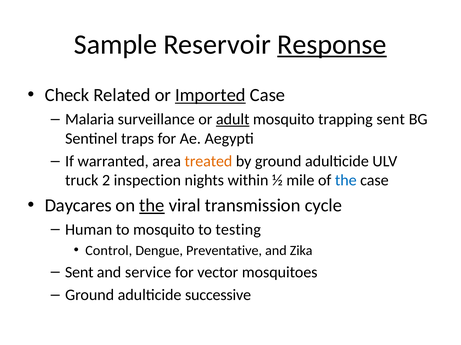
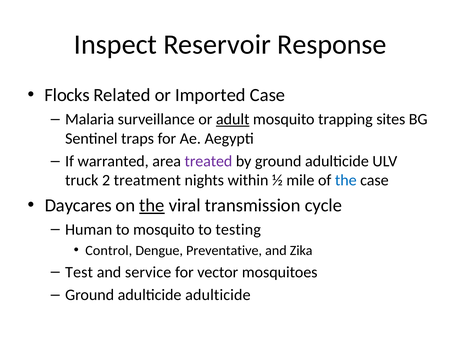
Sample: Sample -> Inspect
Response underline: present -> none
Check: Check -> Flocks
Imported underline: present -> none
trapping sent: sent -> sites
treated colour: orange -> purple
inspection: inspection -> treatment
Sent at (79, 273): Sent -> Test
adulticide successive: successive -> adulticide
